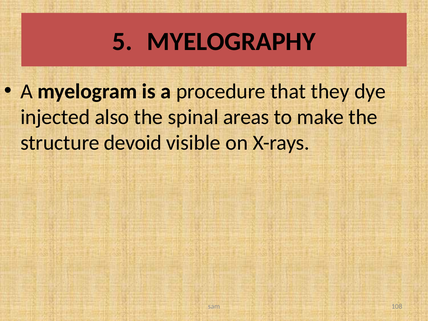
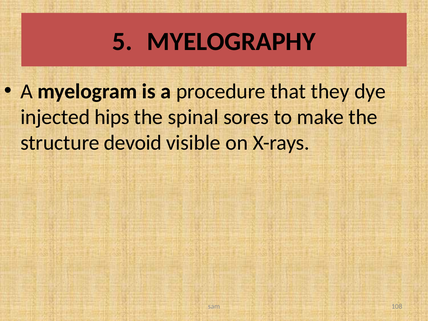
also: also -> hips
areas: areas -> sores
